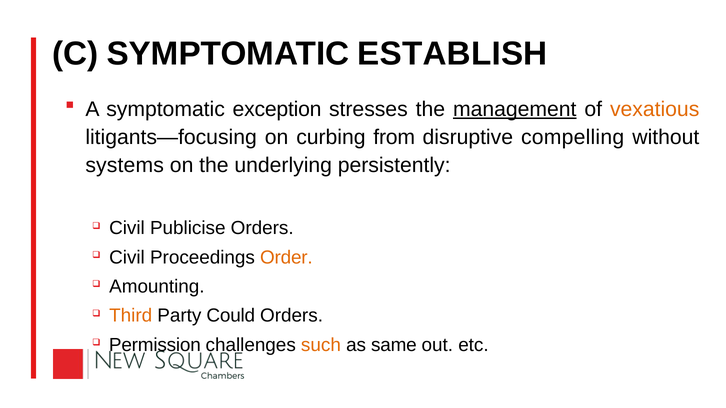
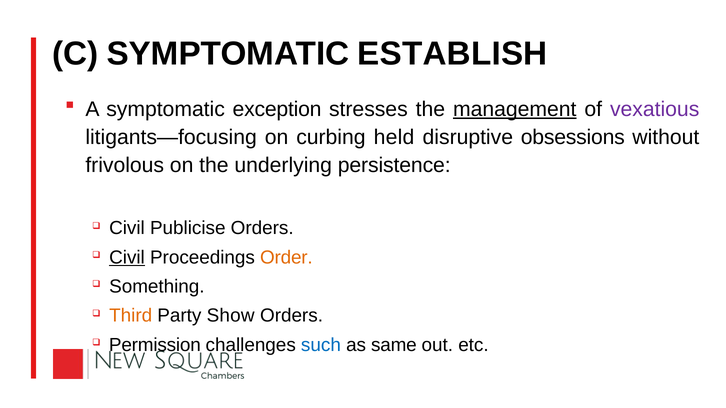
vexatious colour: orange -> purple
from: from -> held
compelling: compelling -> obsessions
systems: systems -> frivolous
persistently: persistently -> persistence
Civil at (127, 258) underline: none -> present
Amounting: Amounting -> Something
Could: Could -> Show
such colour: orange -> blue
